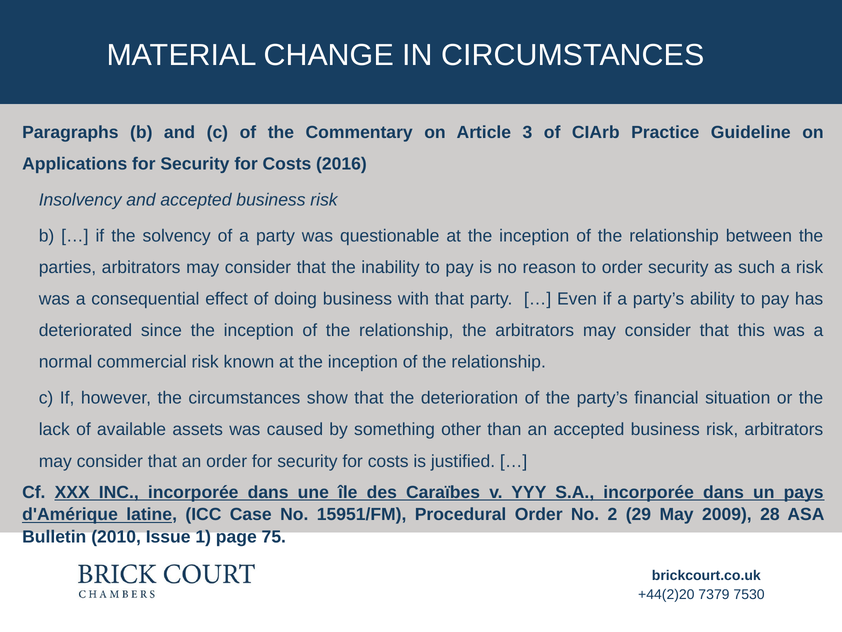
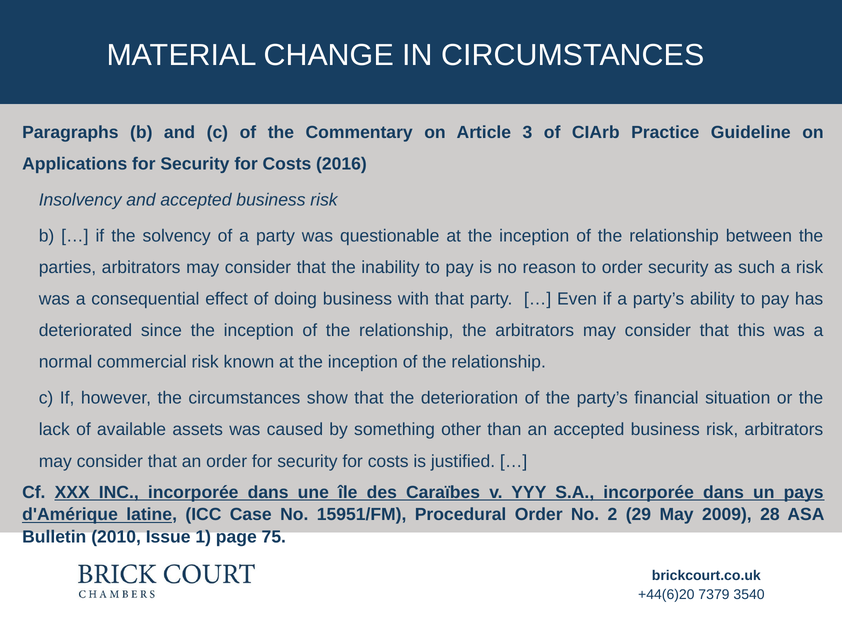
+44(2)20: +44(2)20 -> +44(6)20
7530: 7530 -> 3540
